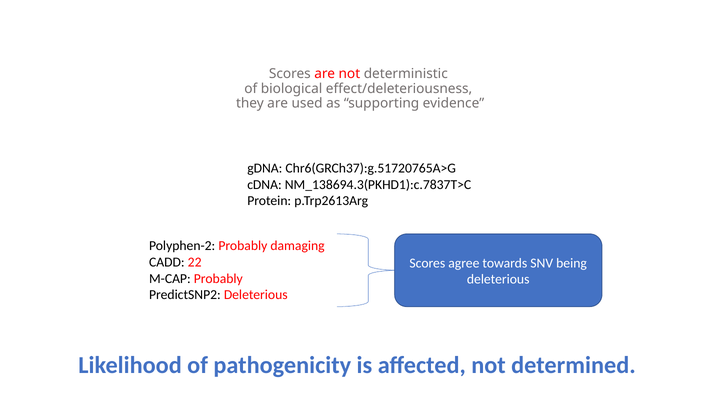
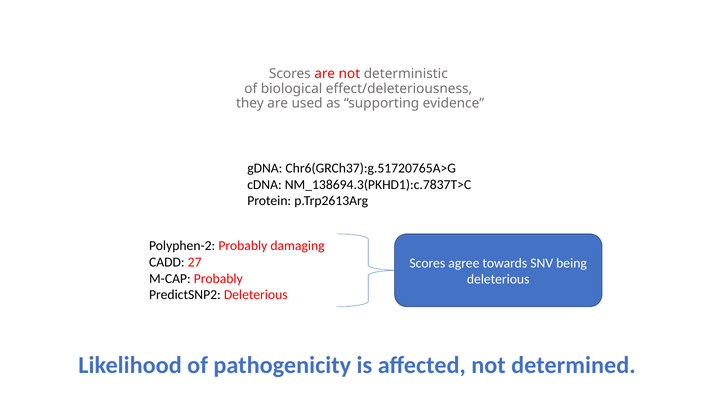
22: 22 -> 27
